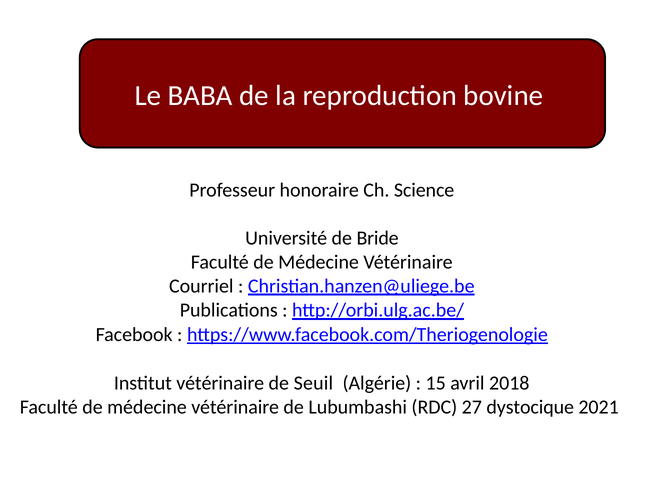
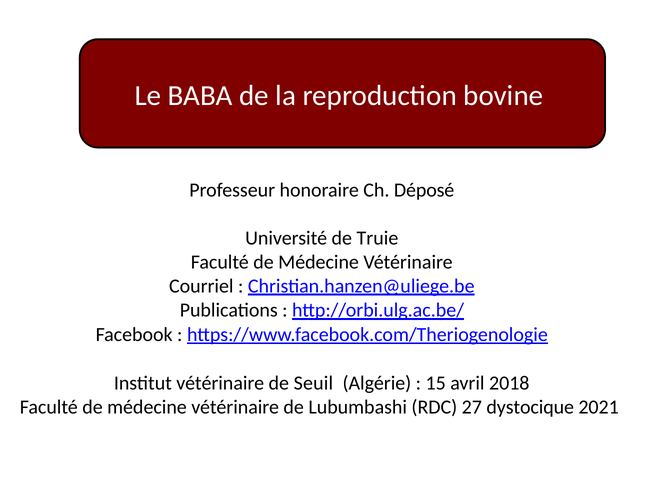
Science: Science -> Déposé
Bride: Bride -> Truie
